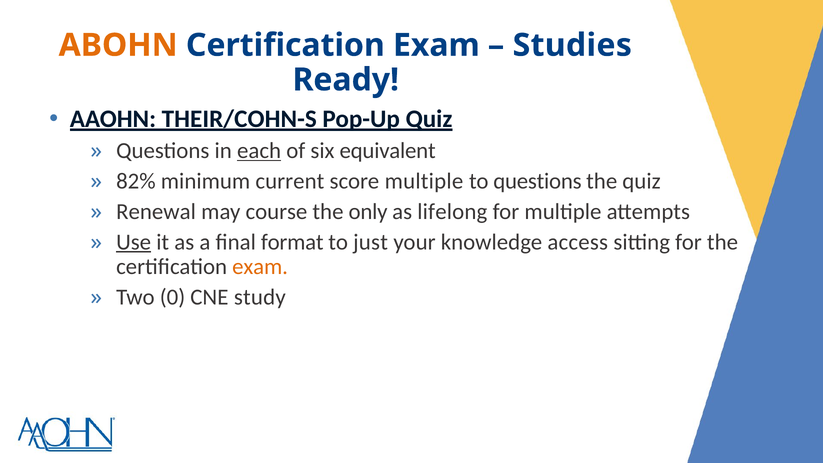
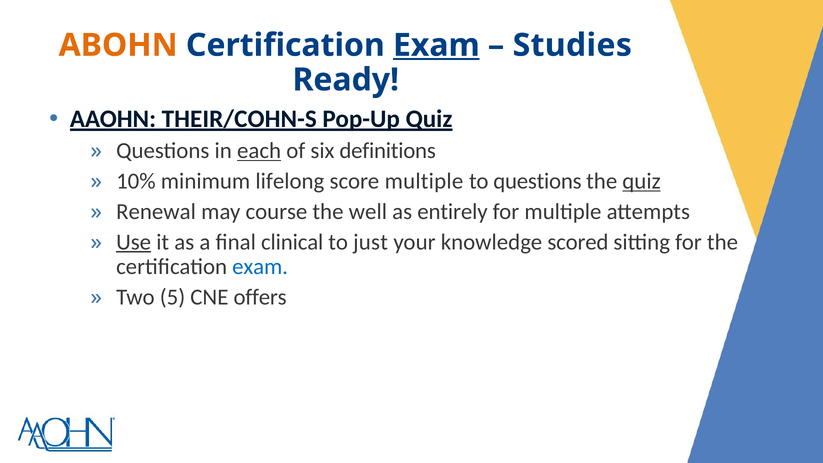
Exam at (436, 45) underline: none -> present
equivalent: equivalent -> definitions
82%: 82% -> 10%
current: current -> lifelong
quiz at (642, 181) underline: none -> present
only: only -> well
lifelong: lifelong -> entirely
format: format -> clinical
access: access -> scored
exam at (260, 267) colour: orange -> blue
0: 0 -> 5
study: study -> offers
